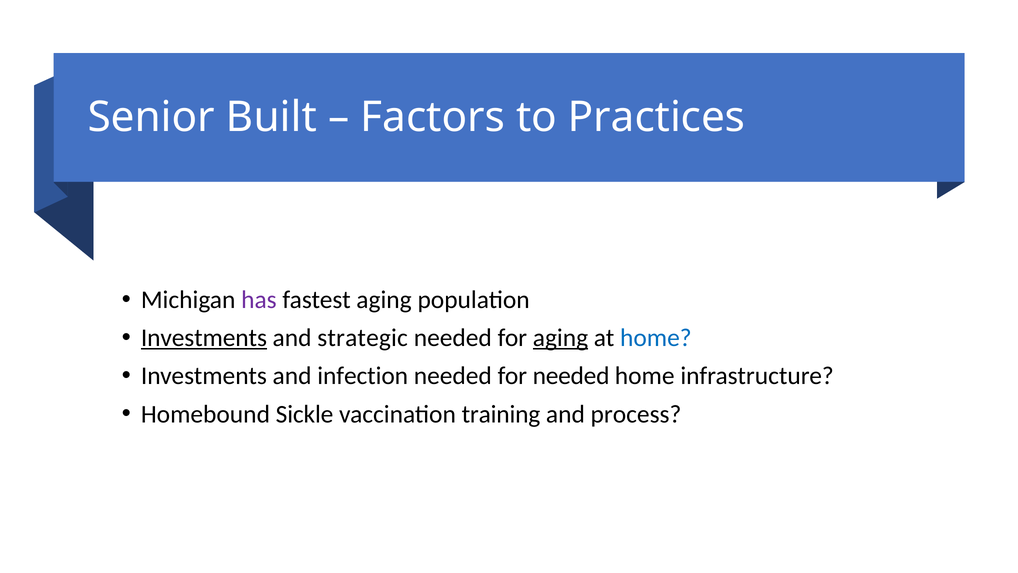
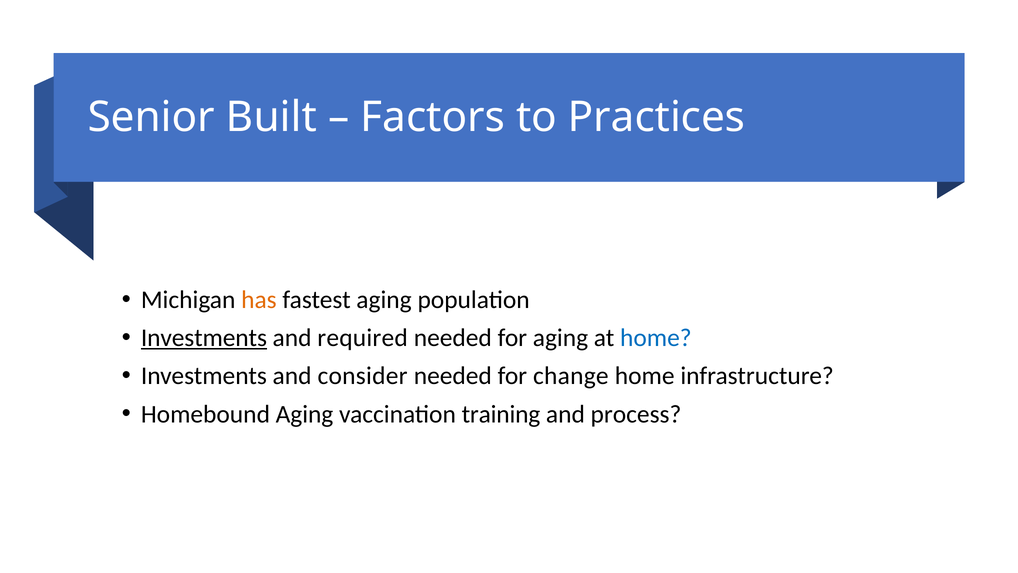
has colour: purple -> orange
strategic: strategic -> required
aging at (560, 338) underline: present -> none
infection: infection -> consider
for needed: needed -> change
Homebound Sickle: Sickle -> Aging
